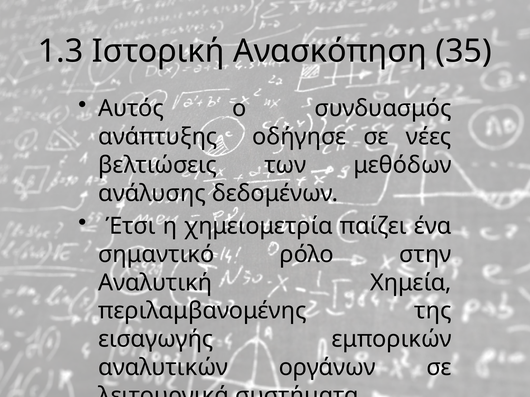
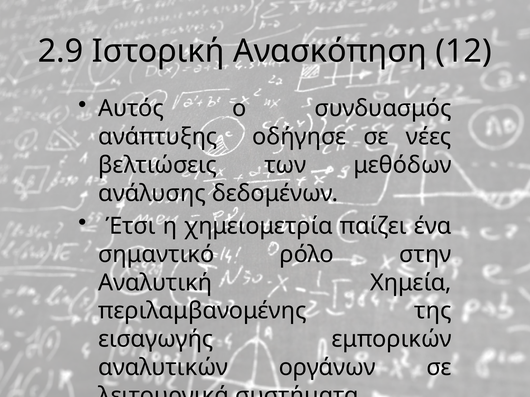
1.3: 1.3 -> 2.9
35: 35 -> 12
